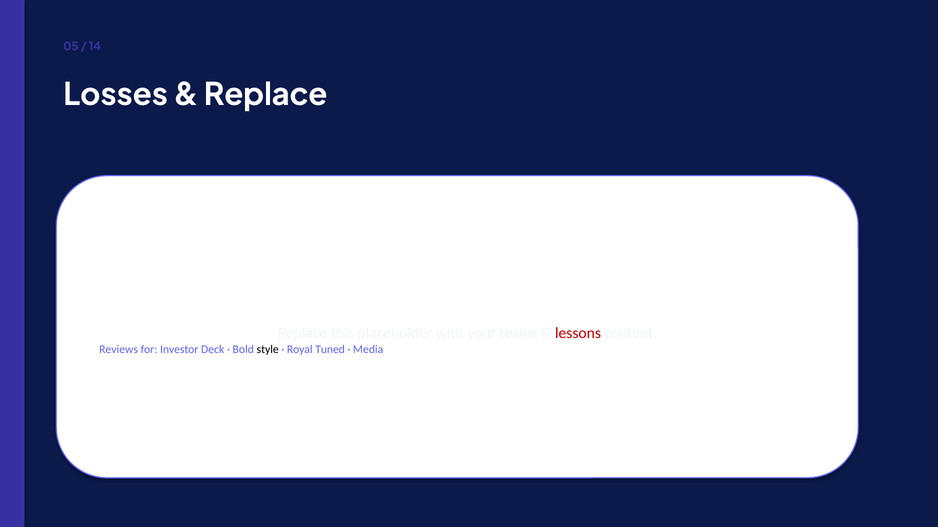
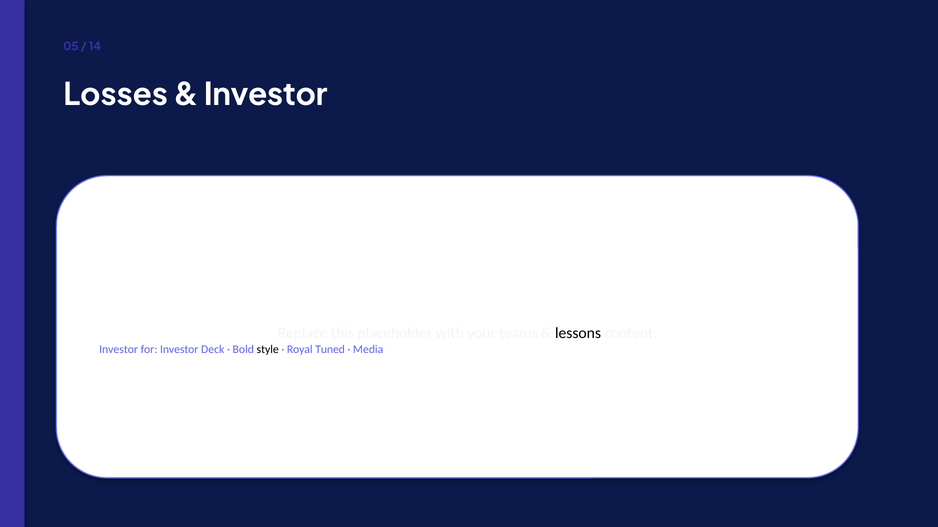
Replace at (266, 95): Replace -> Investor
lessons colour: red -> black
Reviews at (119, 350): Reviews -> Investor
